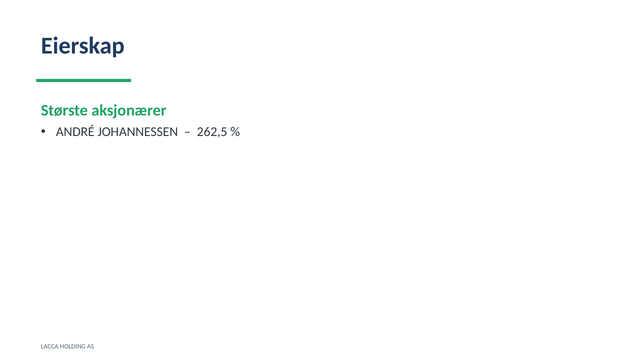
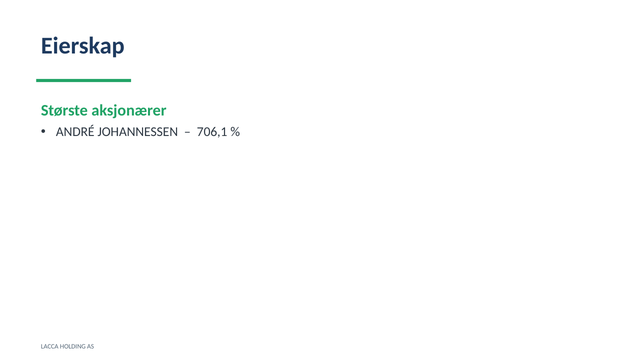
262,5: 262,5 -> 706,1
